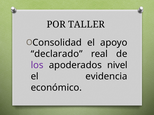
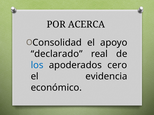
TALLER: TALLER -> ACERCA
los colour: purple -> blue
nivel: nivel -> cero
